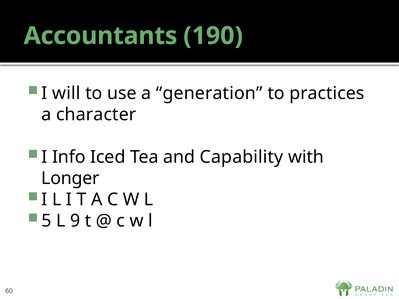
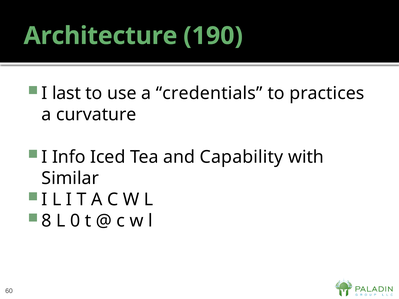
Accountants: Accountants -> Architecture
will: will -> last
generation: generation -> credentials
character: character -> curvature
Longer: Longer -> Similar
5: 5 -> 8
9: 9 -> 0
